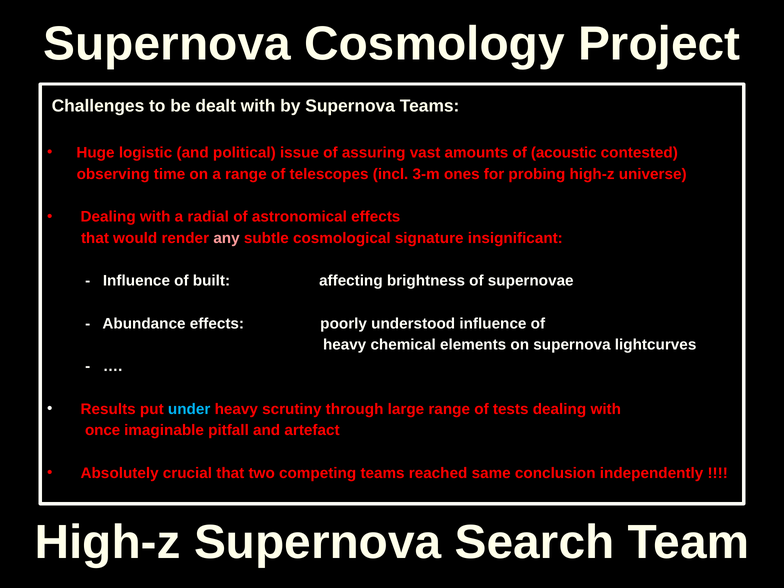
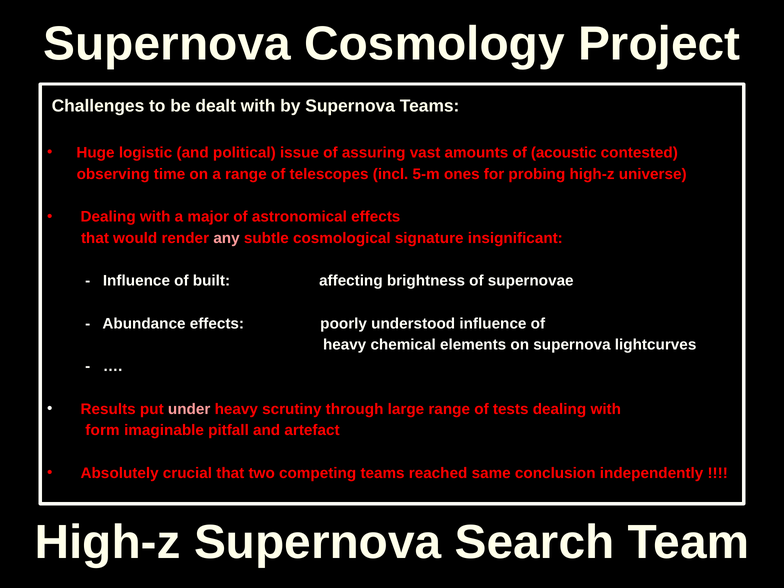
3-m: 3-m -> 5-m
radial: radial -> major
under colour: light blue -> pink
once: once -> form
